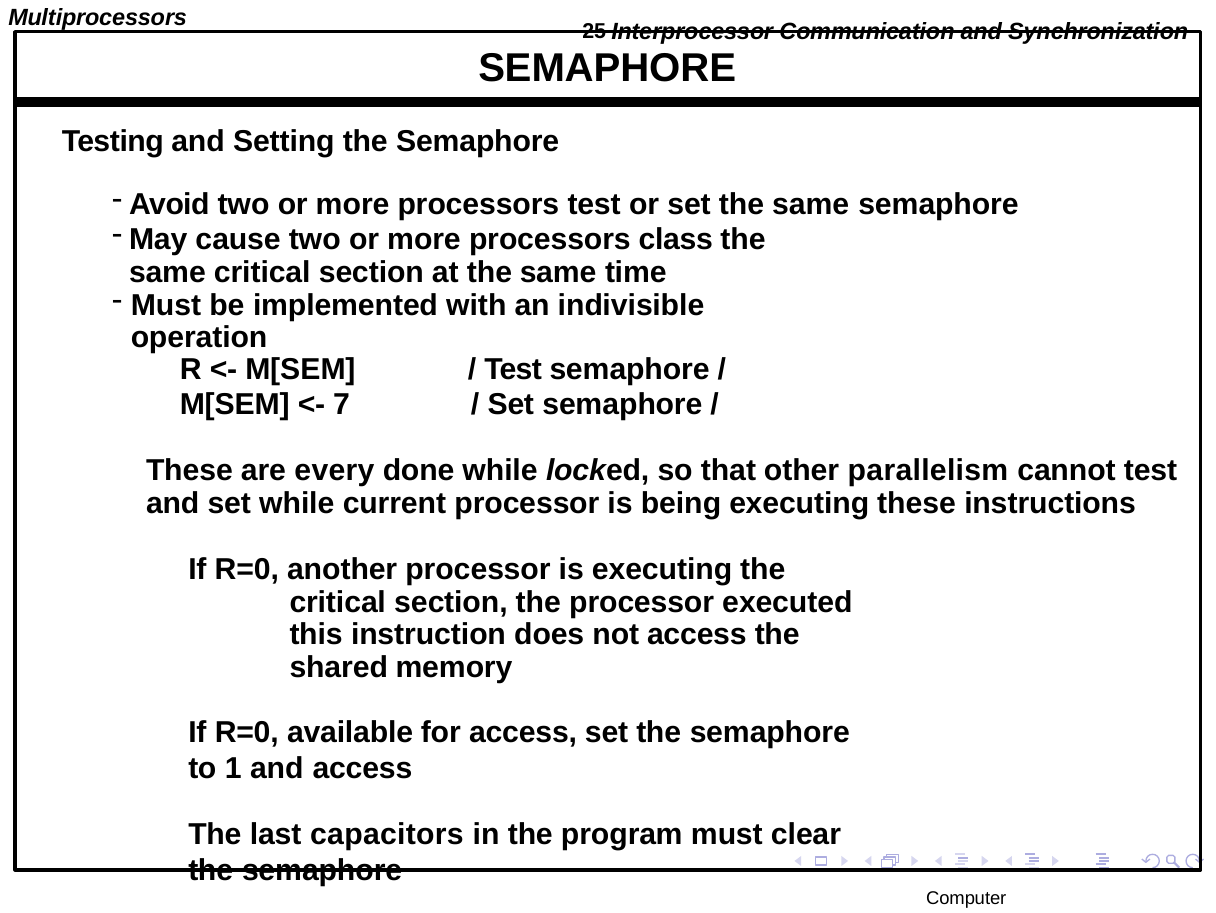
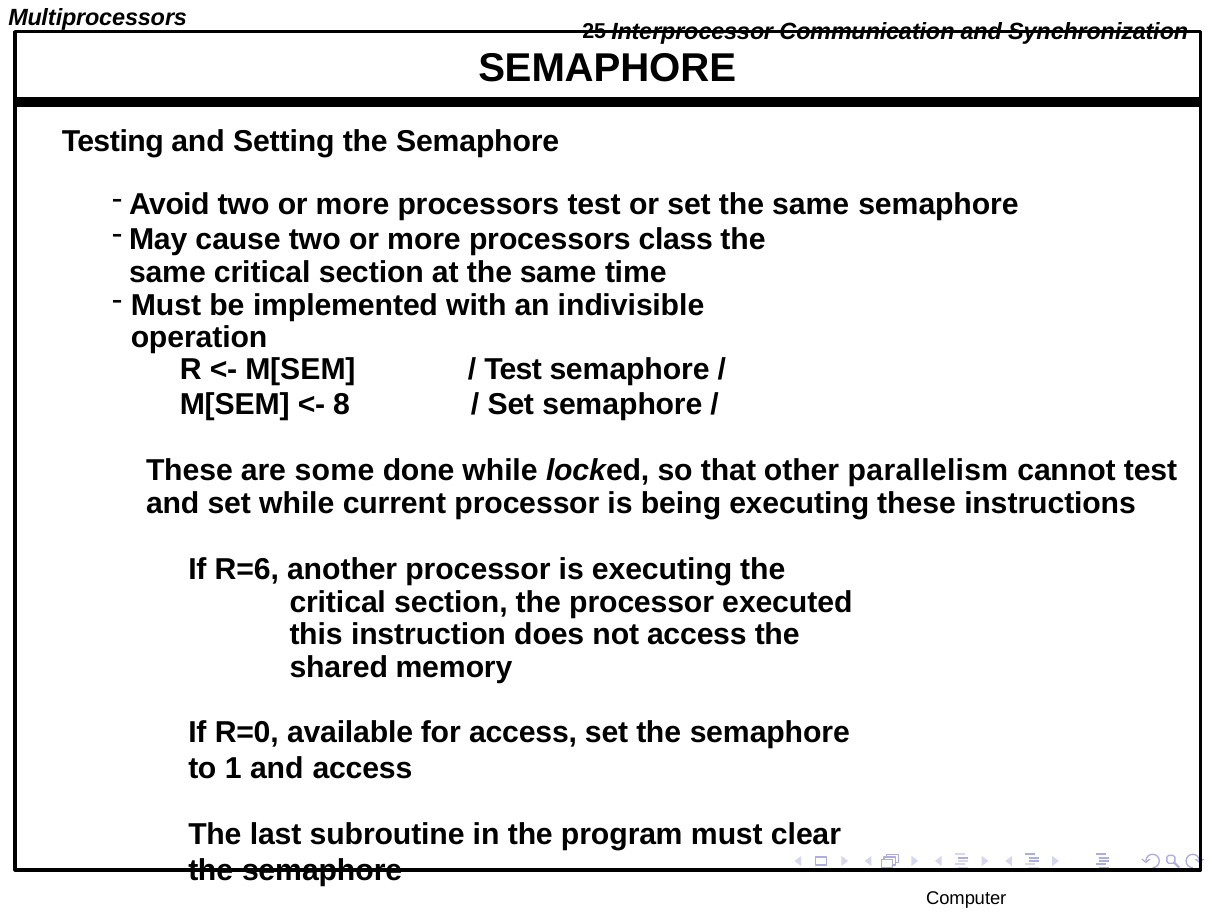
7: 7 -> 8
every: every -> some
R=0 at (247, 569): R=0 -> R=6
capacitors: capacitors -> subroutine
